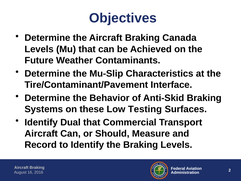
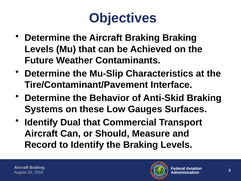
Braking Canada: Canada -> Braking
Testing: Testing -> Gauges
